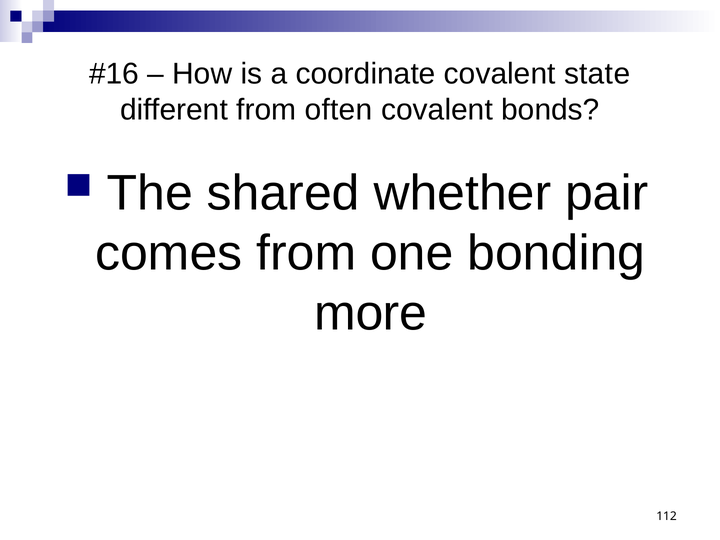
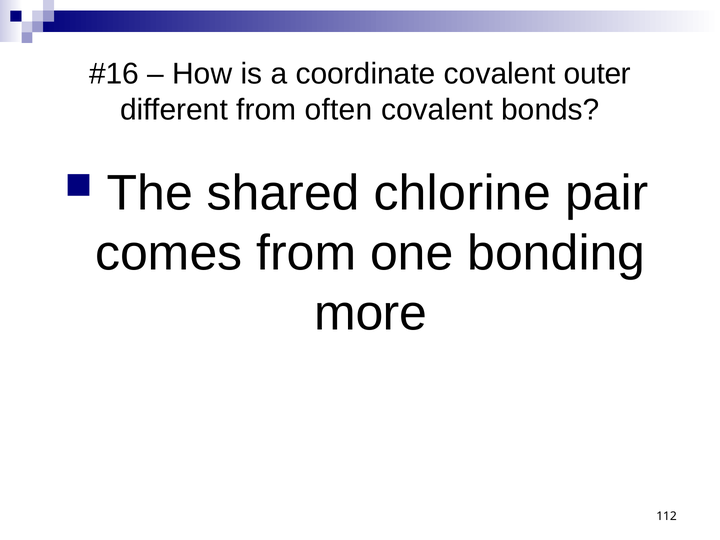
state: state -> outer
whether: whether -> chlorine
